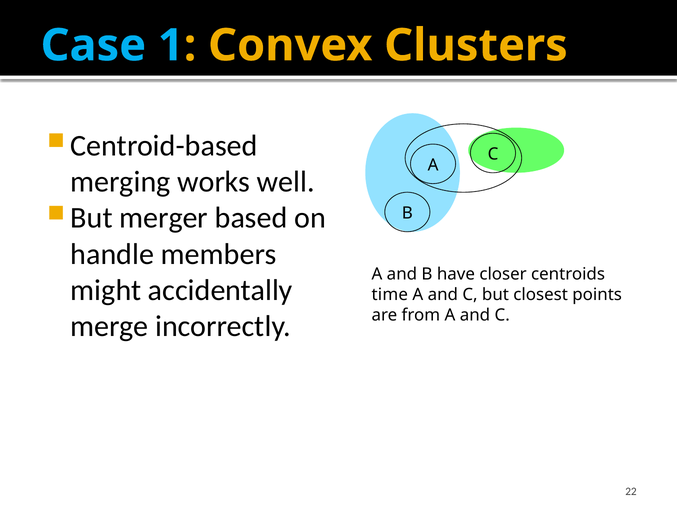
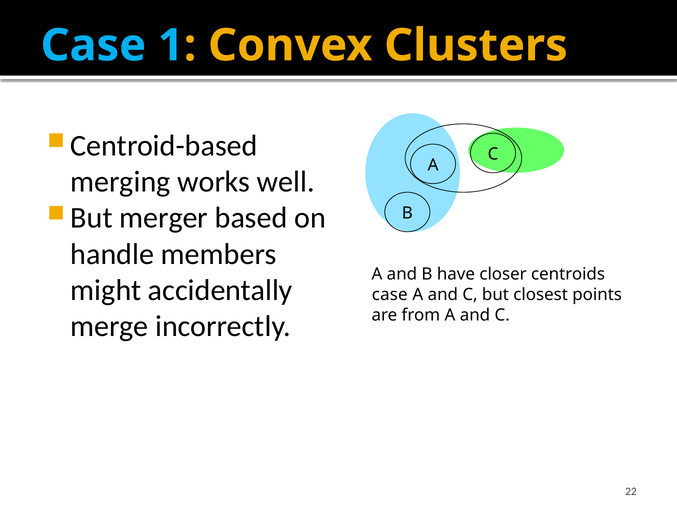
time at (390, 294): time -> case
